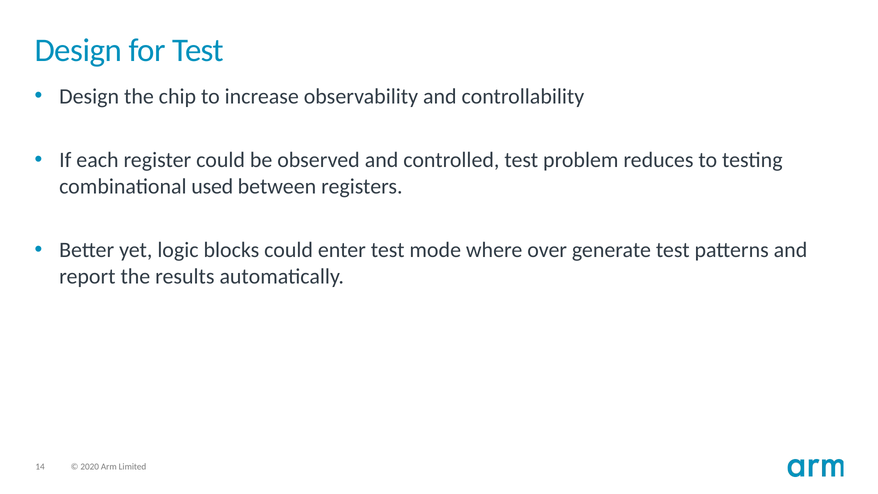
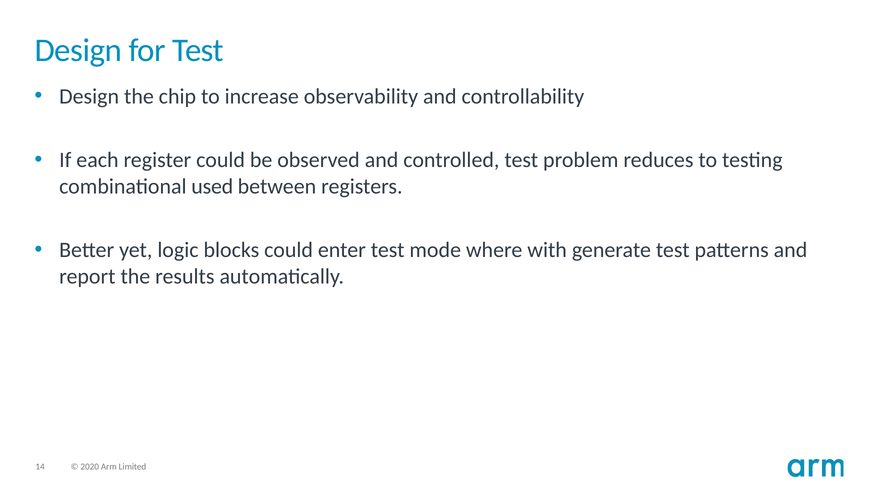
over: over -> with
